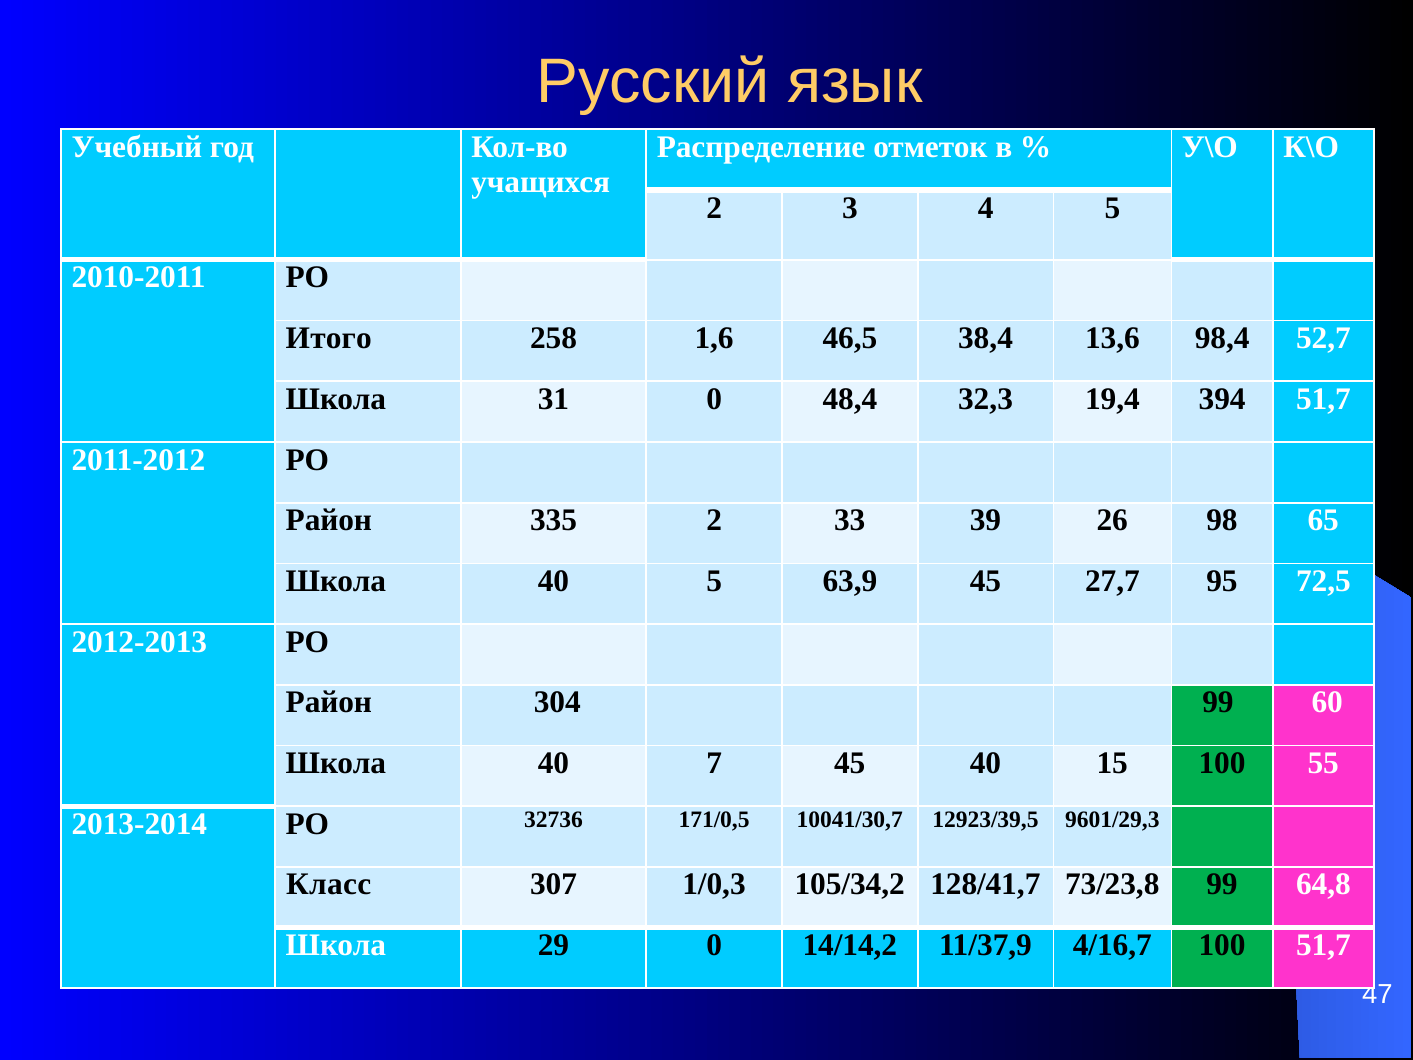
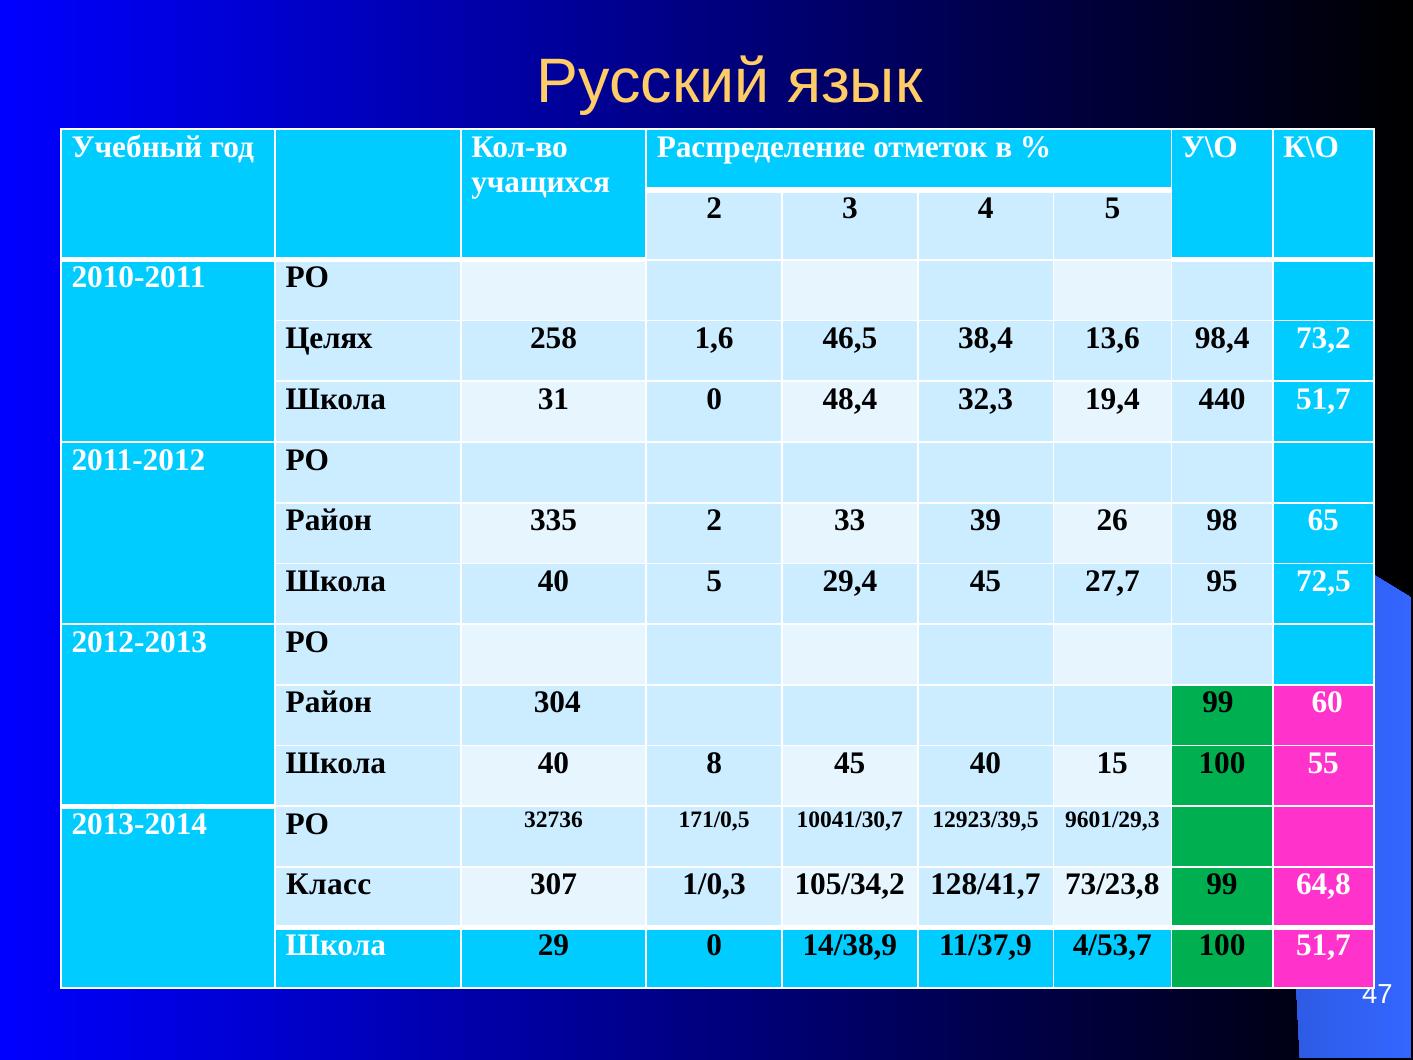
Итого: Итого -> Целях
52,7: 52,7 -> 73,2
394: 394 -> 440
63,9: 63,9 -> 29,4
7: 7 -> 8
14/14,2: 14/14,2 -> 14/38,9
4/16,7: 4/16,7 -> 4/53,7
